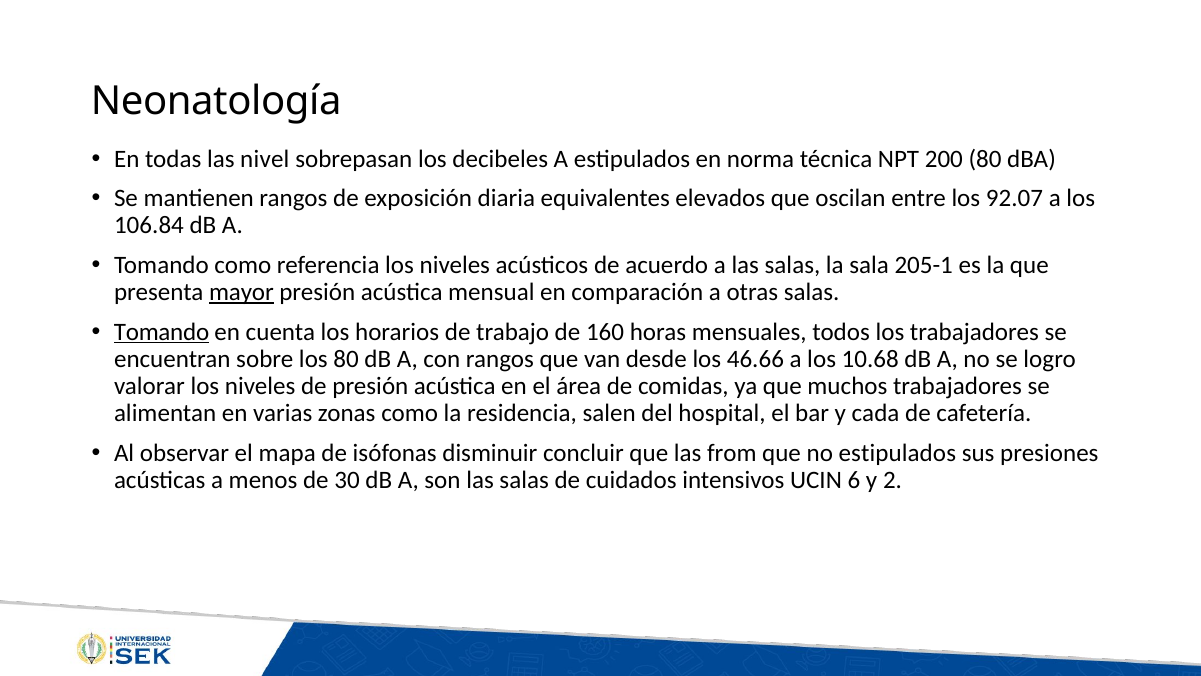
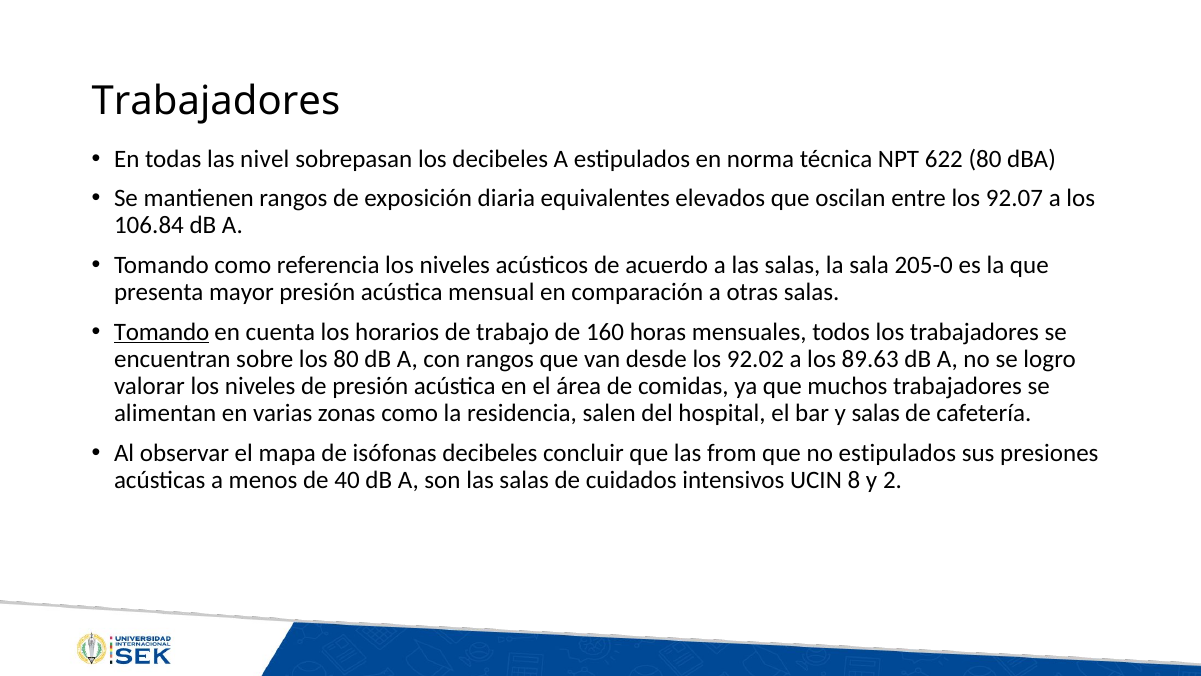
Neonatología at (216, 101): Neonatología -> Trabajadores
200: 200 -> 622
205-1: 205-1 -> 205-0
mayor underline: present -> none
46.66: 46.66 -> 92.02
10.68: 10.68 -> 89.63
y cada: cada -> salas
isófonas disminuir: disminuir -> decibeles
30: 30 -> 40
6: 6 -> 8
